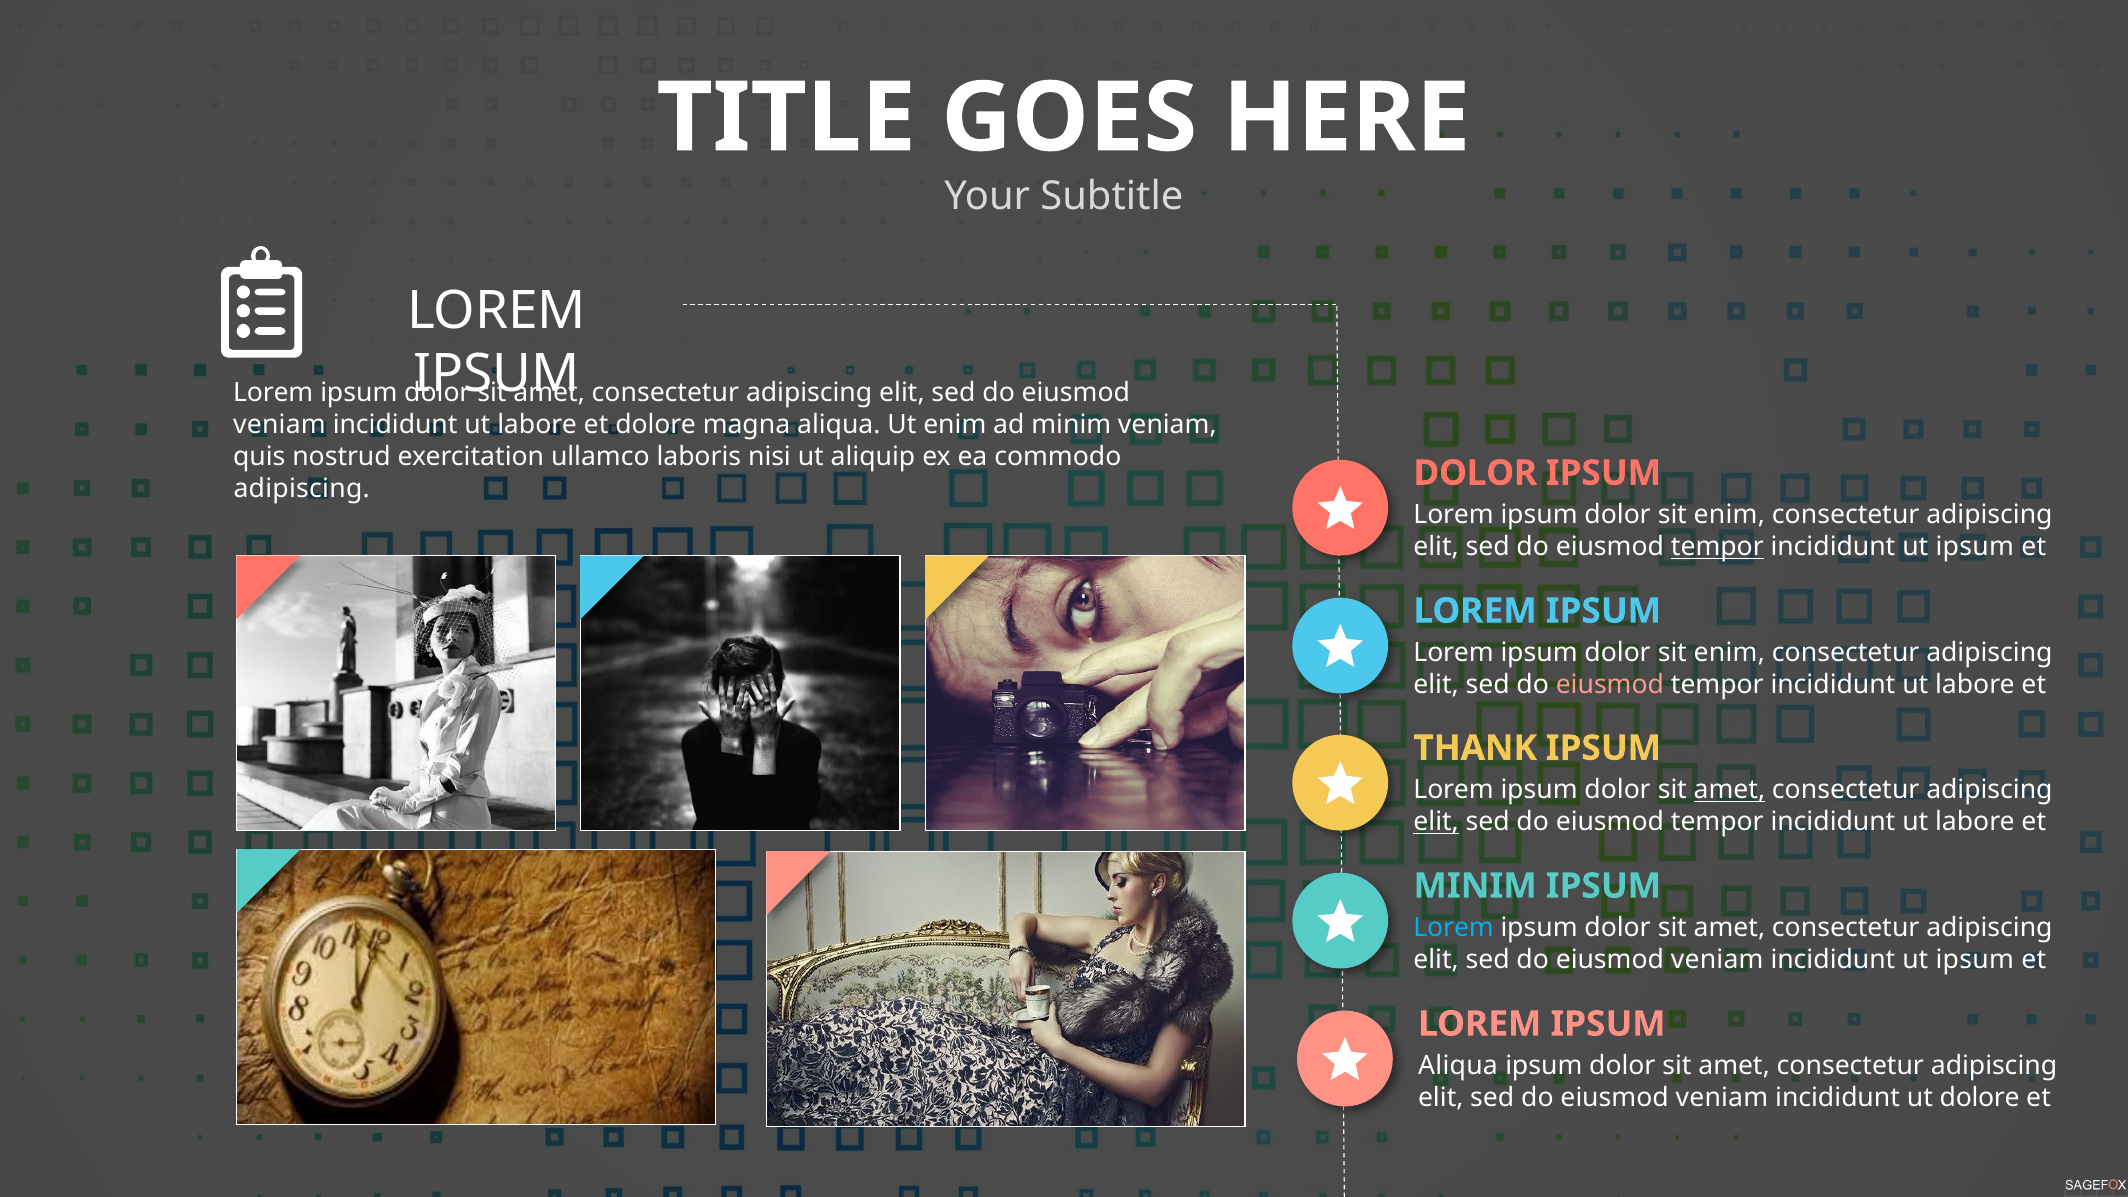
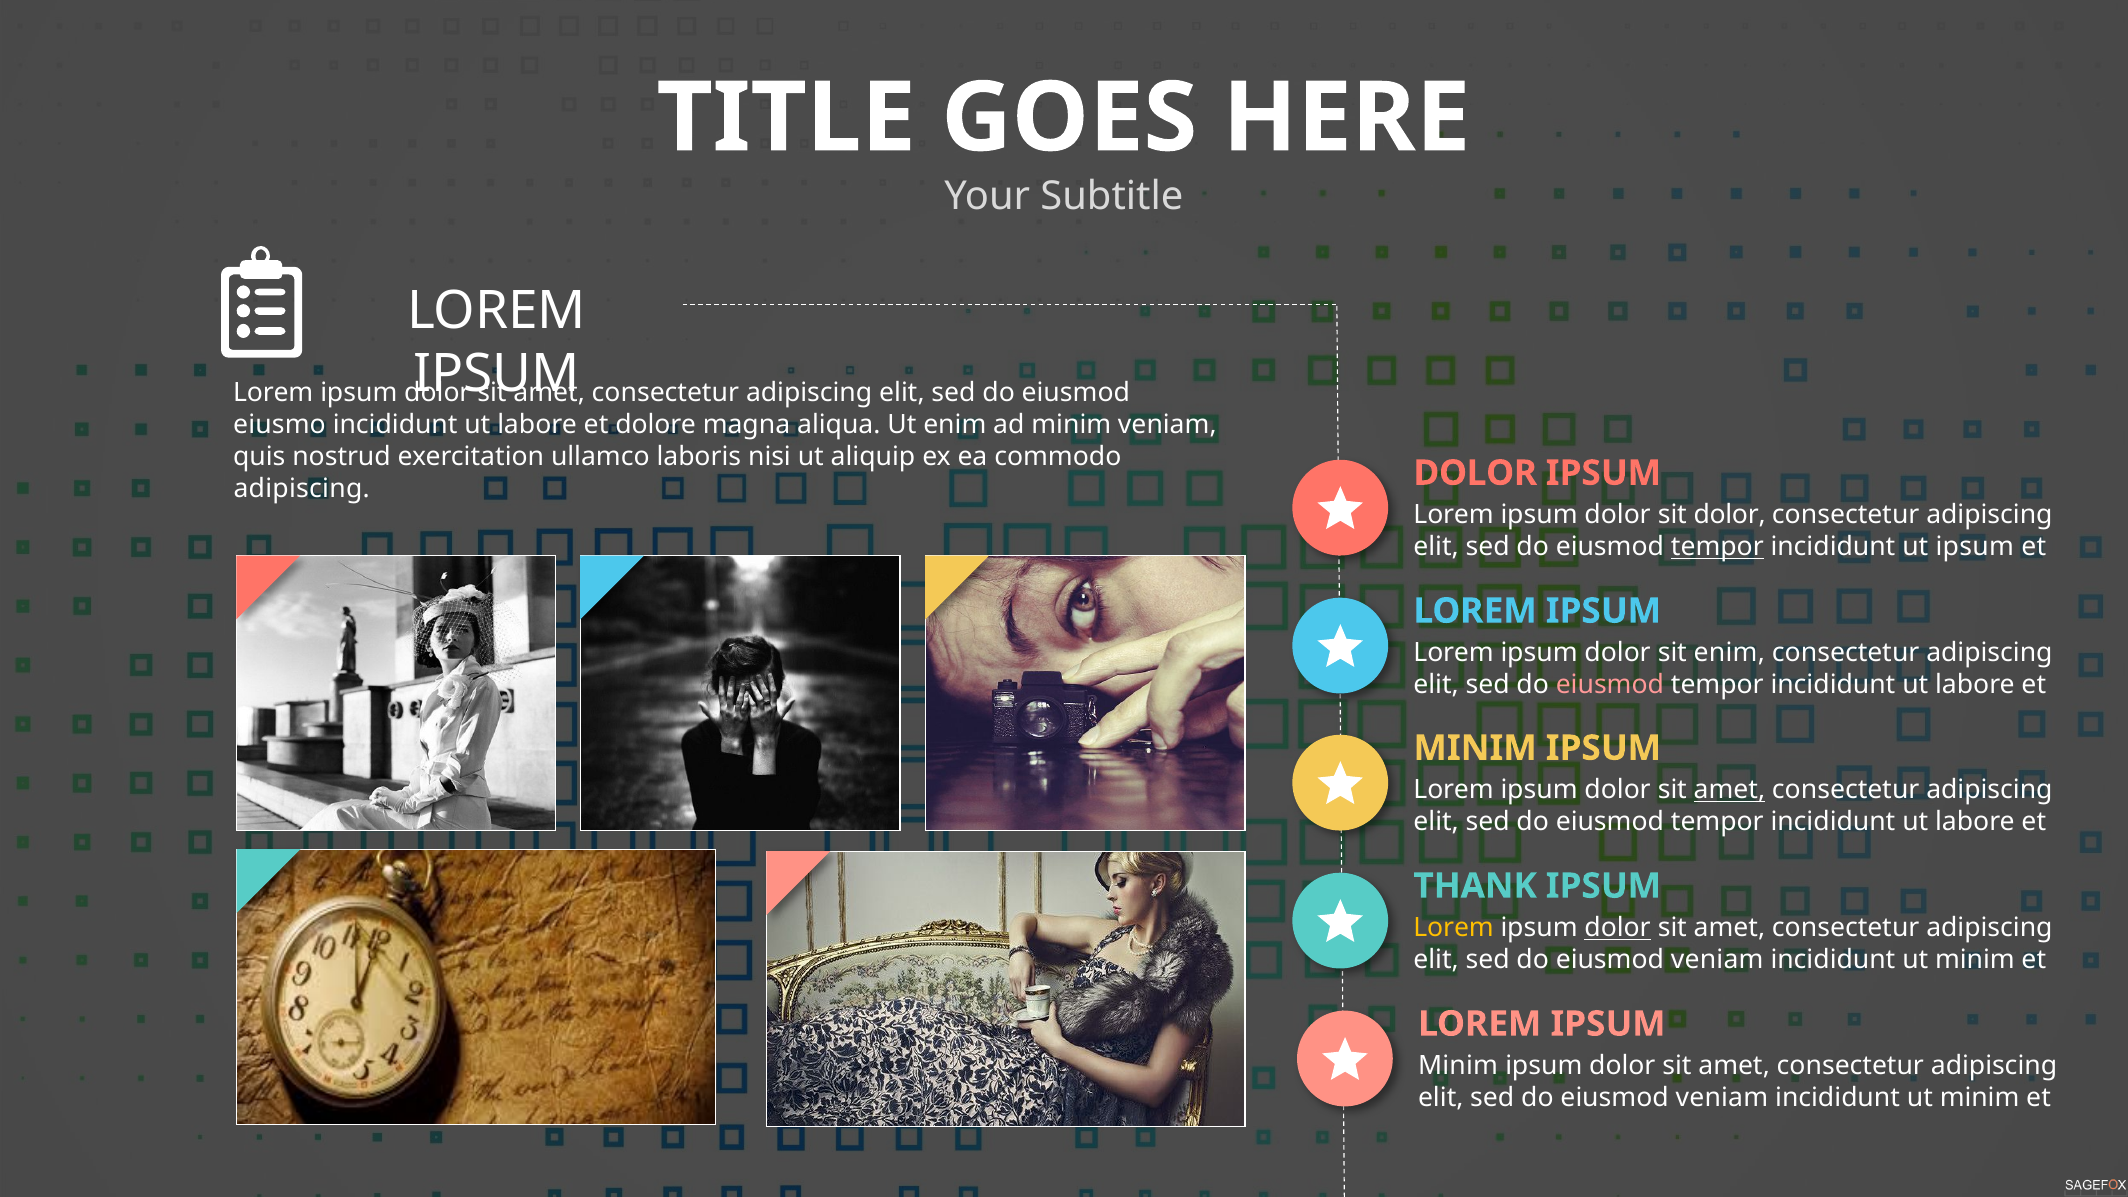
veniam at (279, 425): veniam -> eiusmo
enim at (1729, 515): enim -> dolor
THANK at (1475, 748): THANK -> MINIM
elit at (1436, 822) underline: present -> none
MINIM at (1475, 886): MINIM -> THANK
Lorem at (1454, 928) colour: light blue -> yellow
dolor at (1618, 928) underline: none -> present
ipsum at (1975, 960): ipsum -> minim
Aliqua at (1458, 1066): Aliqua -> Minim
dolore at (1980, 1098): dolore -> minim
